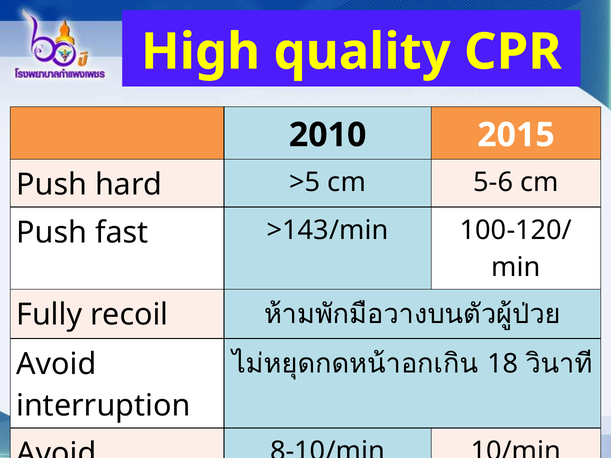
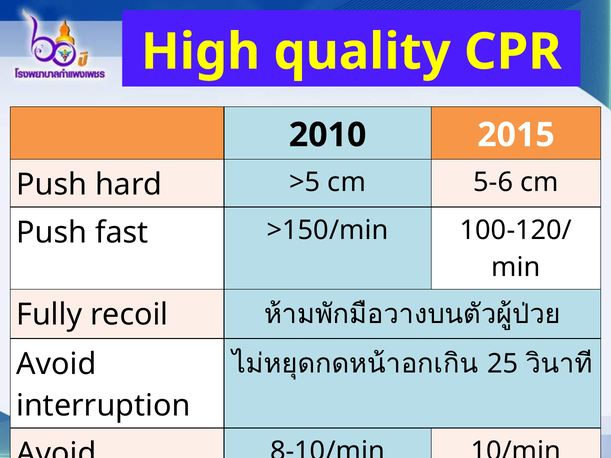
>143/min: >143/min -> >150/min
18: 18 -> 25
